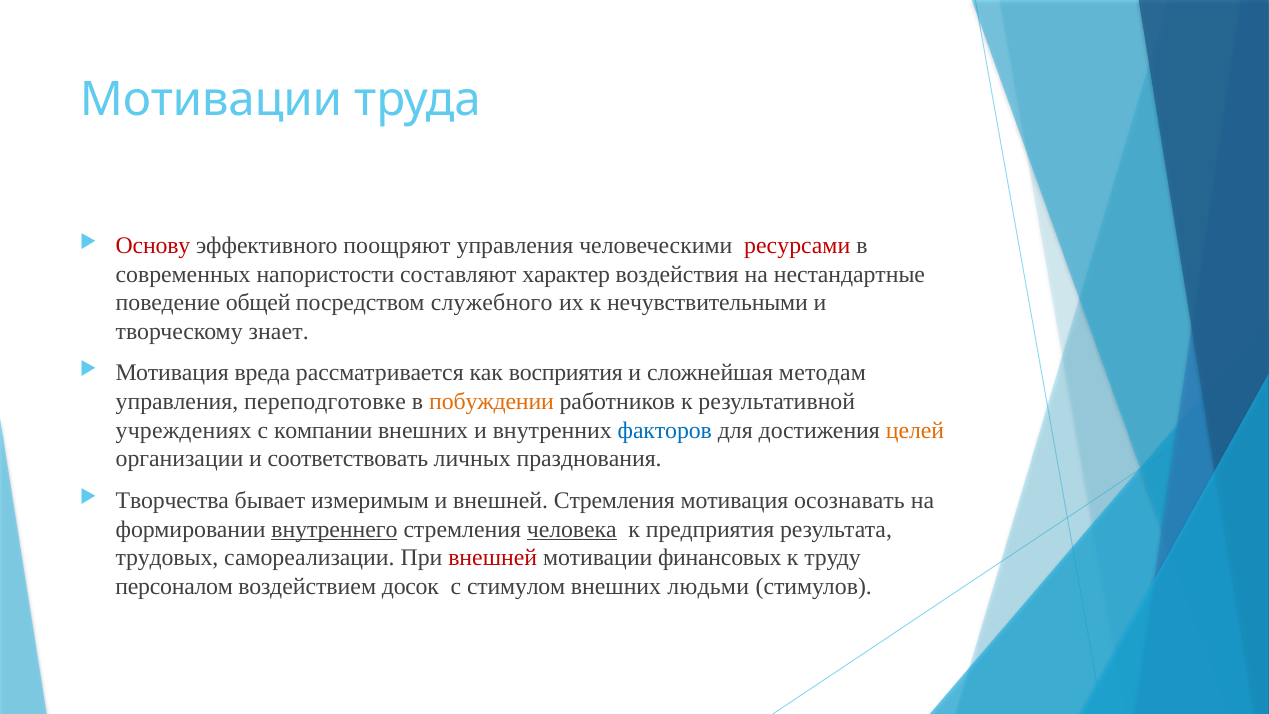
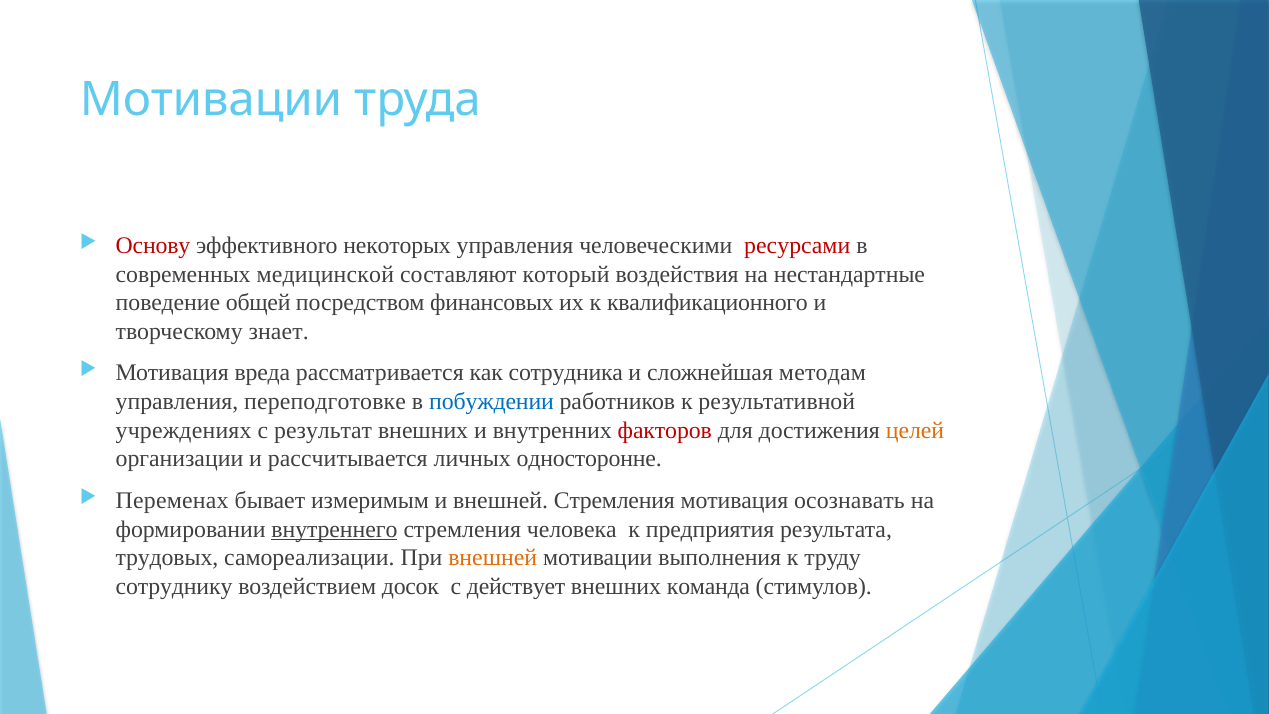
поощряют: поощряют -> некоторых
напористости: напористости -> медицинской
характер: характер -> который
служебного: служебного -> финансовых
нечувствительными: нечувствительными -> квалификационного
восприятия: восприятия -> сотрудника
побуждении colour: orange -> blue
компании: компании -> результат
факторов colour: blue -> red
соответствовать: соответствовать -> рассчитывается
празднования: празднования -> односторонне
Творчества: Творчества -> Переменах
человека underline: present -> none
внешней at (493, 558) colour: red -> orange
финансовых: финансовых -> выполнения
персоналом: персоналом -> сотруднику
стимулом: стимулом -> действует
людьми: людьми -> команда
